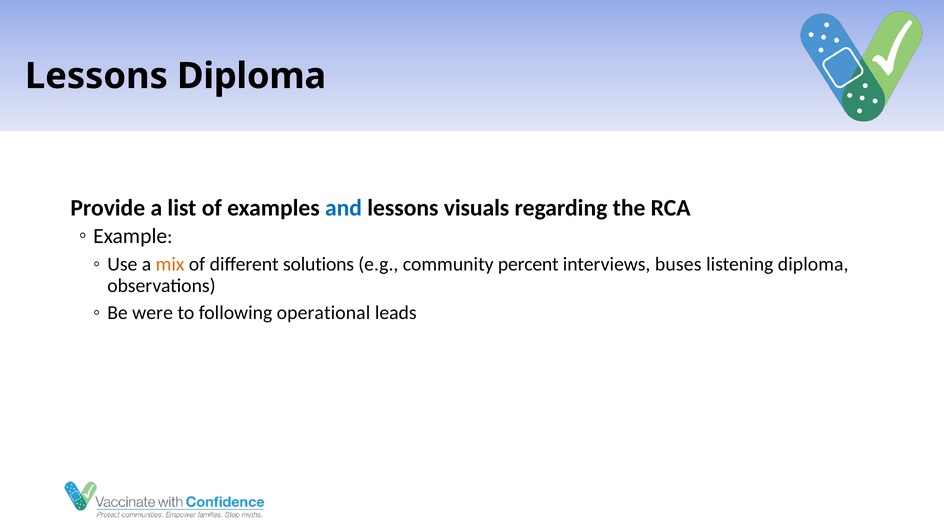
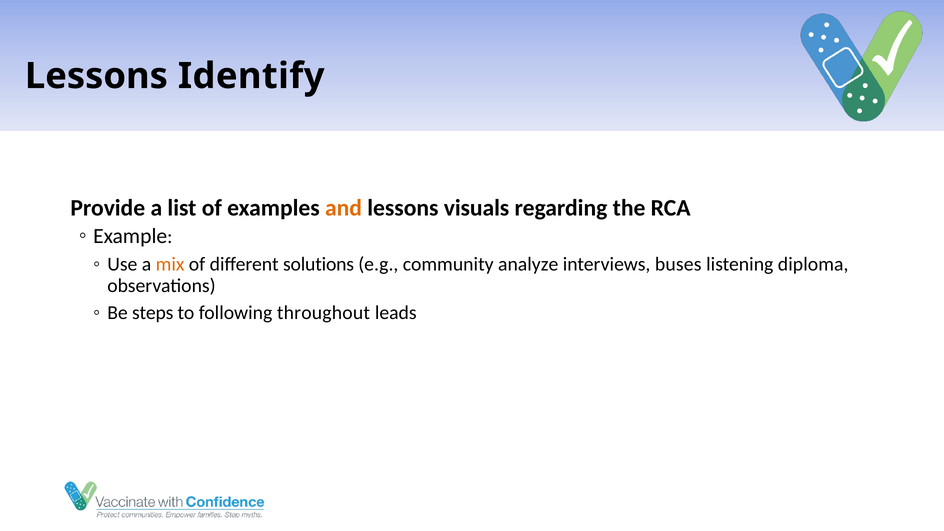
Lessons Diploma: Diploma -> Identify
and colour: blue -> orange
percent: percent -> analyze
were: were -> steps
operational: operational -> throughout
